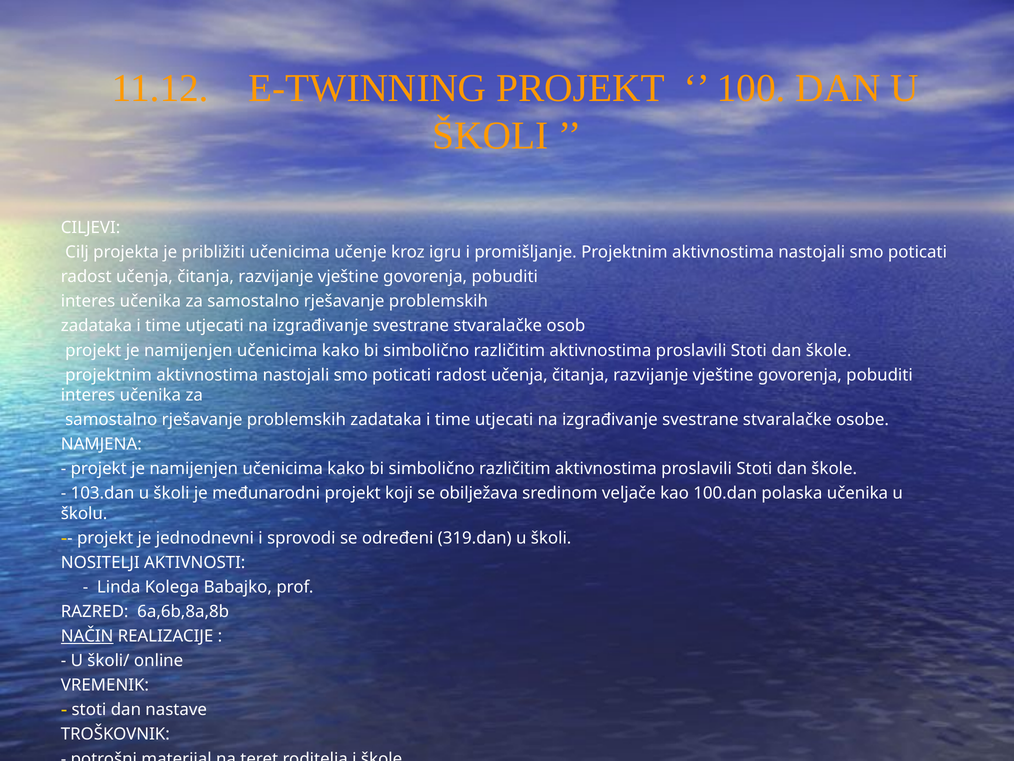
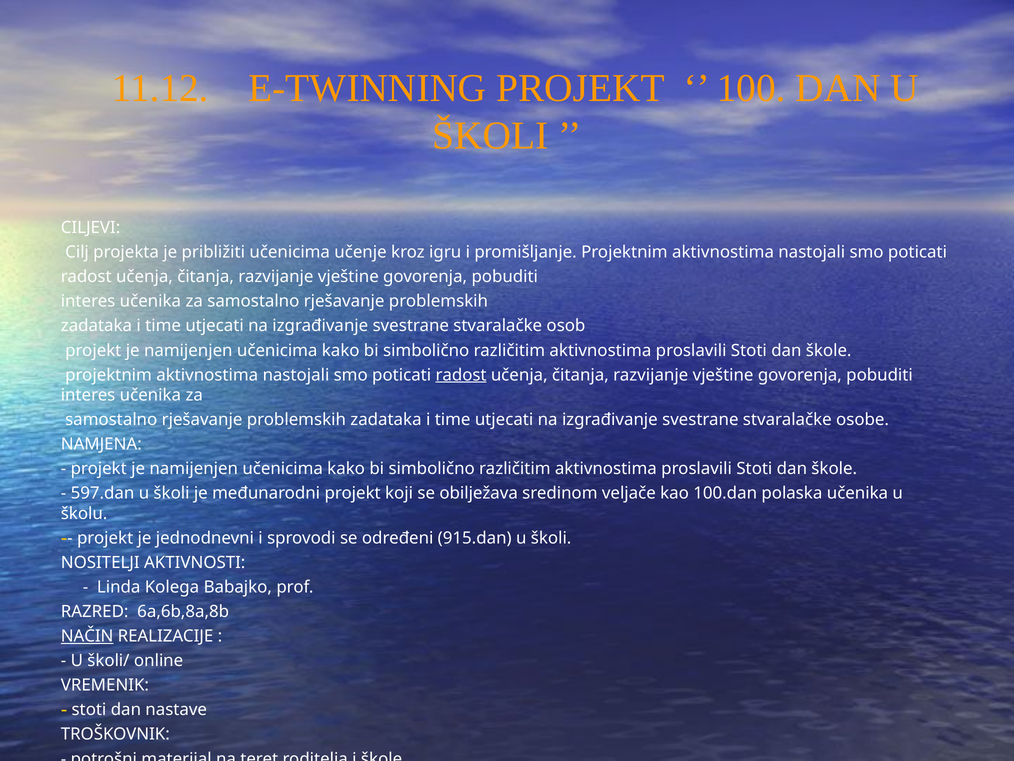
radost at (461, 375) underline: none -> present
103.dan: 103.dan -> 597.dan
319.dan: 319.dan -> 915.dan
